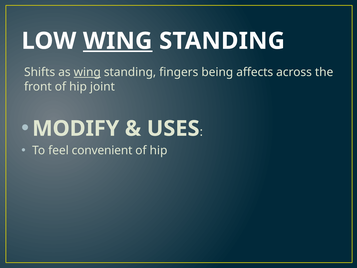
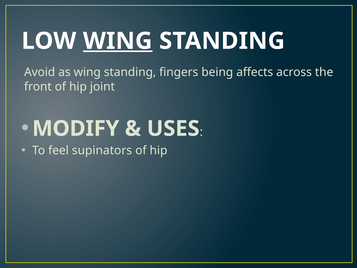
Shifts: Shifts -> Avoid
wing at (87, 72) underline: present -> none
convenient: convenient -> supinators
